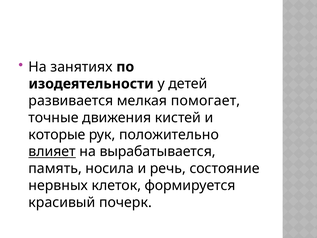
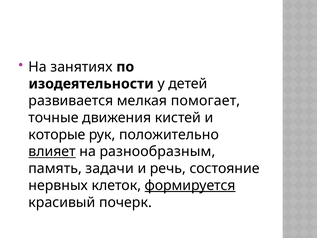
вырабатывается: вырабатывается -> разнообразным
носила: носила -> задачи
формируется underline: none -> present
